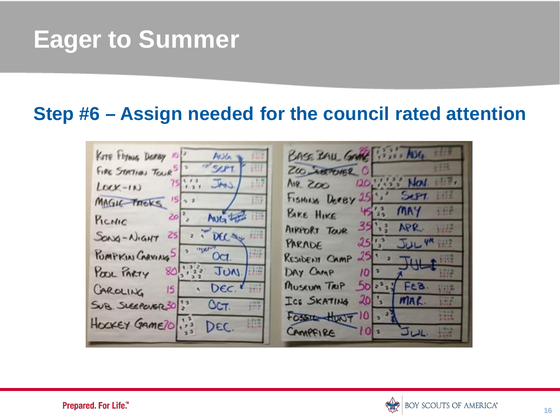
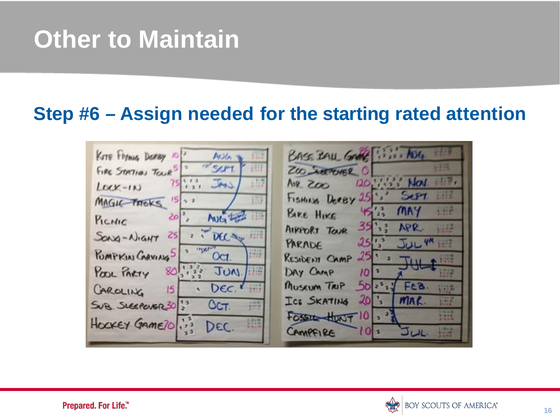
Eager: Eager -> Other
Summer: Summer -> Maintain
council: council -> starting
